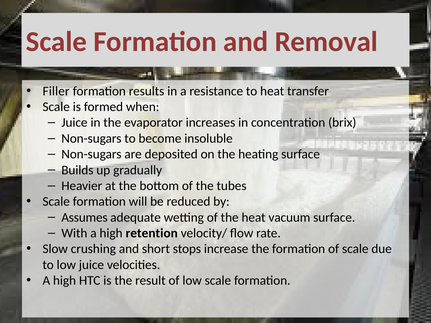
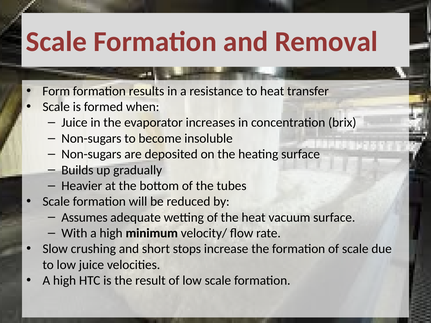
Filler: Filler -> Form
retention: retention -> minimum
